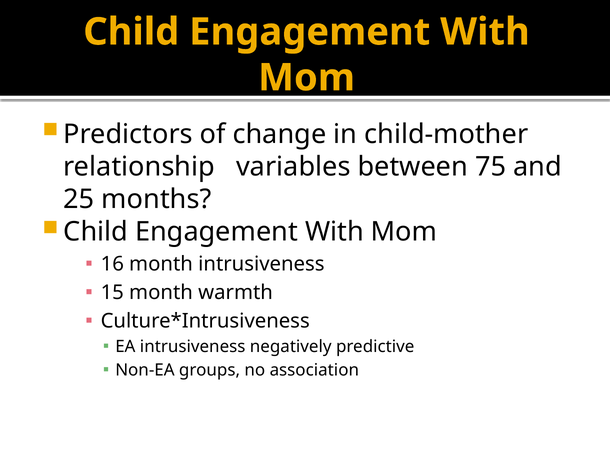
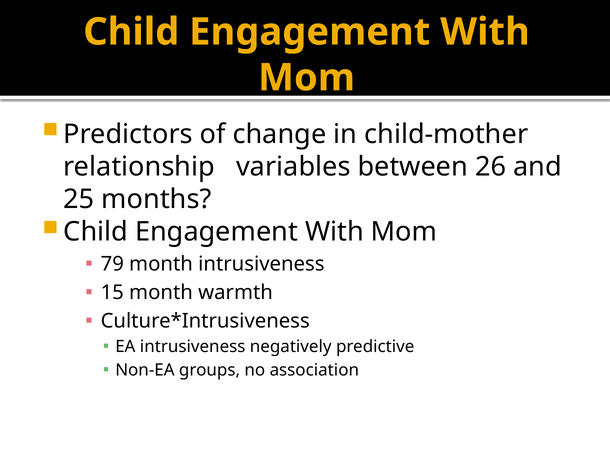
75: 75 -> 26
16: 16 -> 79
